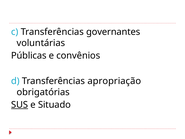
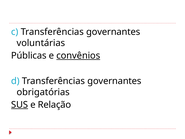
convênios underline: none -> present
d Transferências apropriação: apropriação -> governantes
Situado: Situado -> Relação
